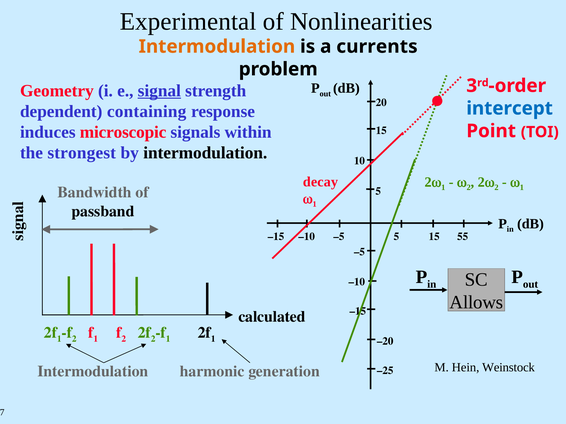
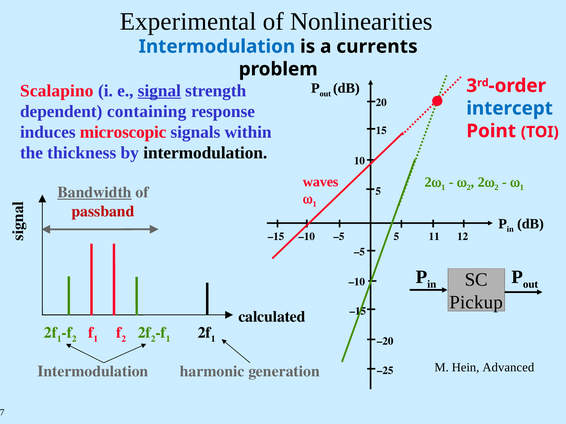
Intermodulation at (217, 47) colour: orange -> blue
Geometry: Geometry -> Scalapino
strongest: strongest -> thickness
decay: decay -> waves
Bandwidth underline: none -> present
passband colour: black -> red
55: 55 -> 12
5 15: 15 -> 11
Allows: Allows -> Pickup
Weinstock: Weinstock -> Advanced
